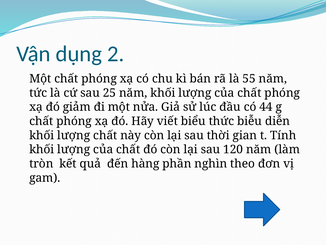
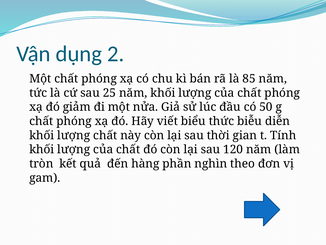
55: 55 -> 85
44: 44 -> 50
